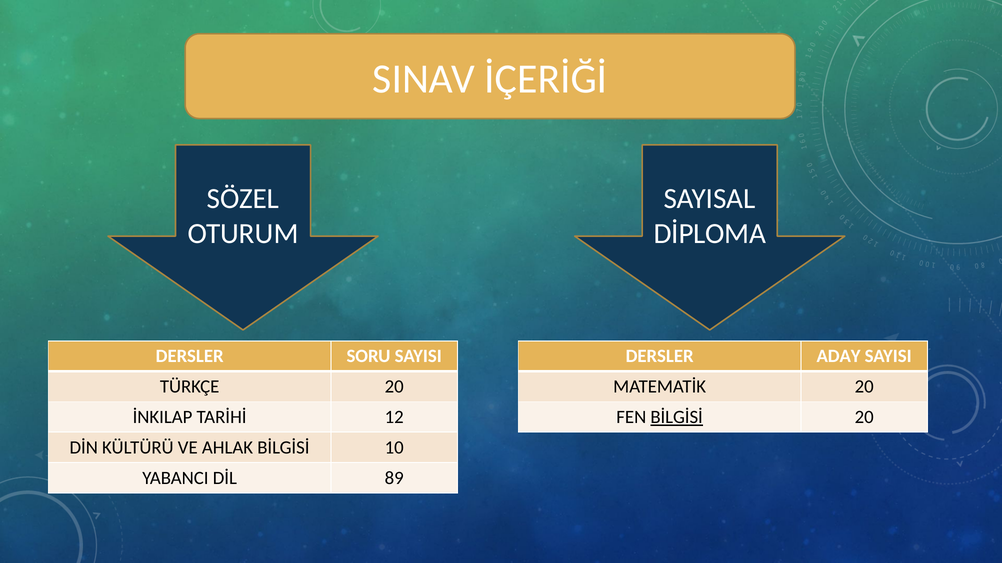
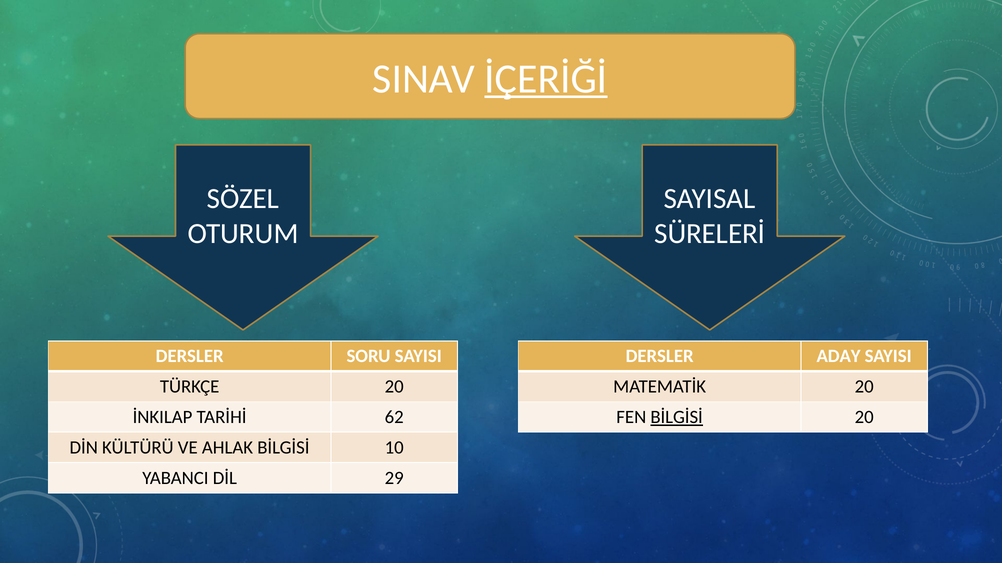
İÇERİĞİ underline: none -> present
DİPLOMA: DİPLOMA -> SÜRELERİ
12: 12 -> 62
89: 89 -> 29
